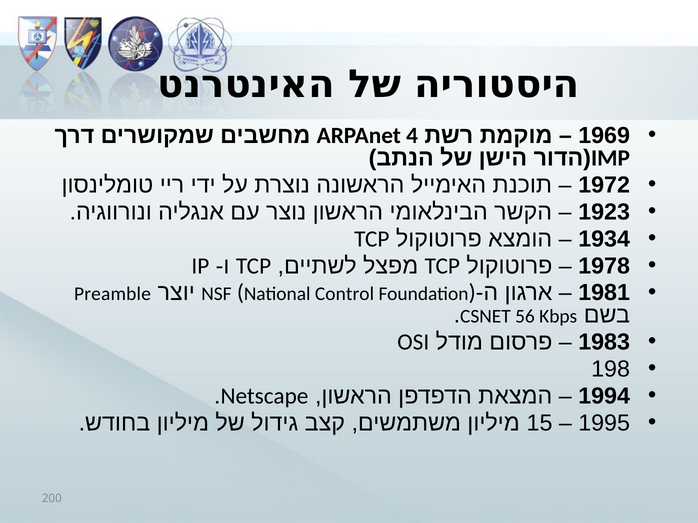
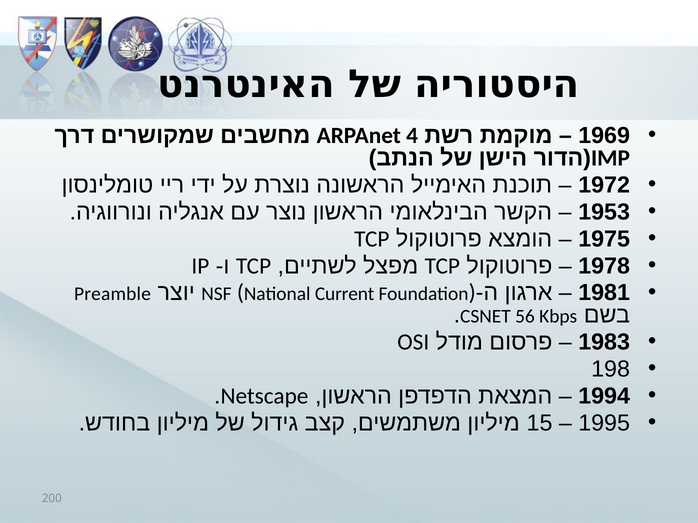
1923: 1923 -> 1953
1934: 1934 -> 1975
Control: Control -> Current
